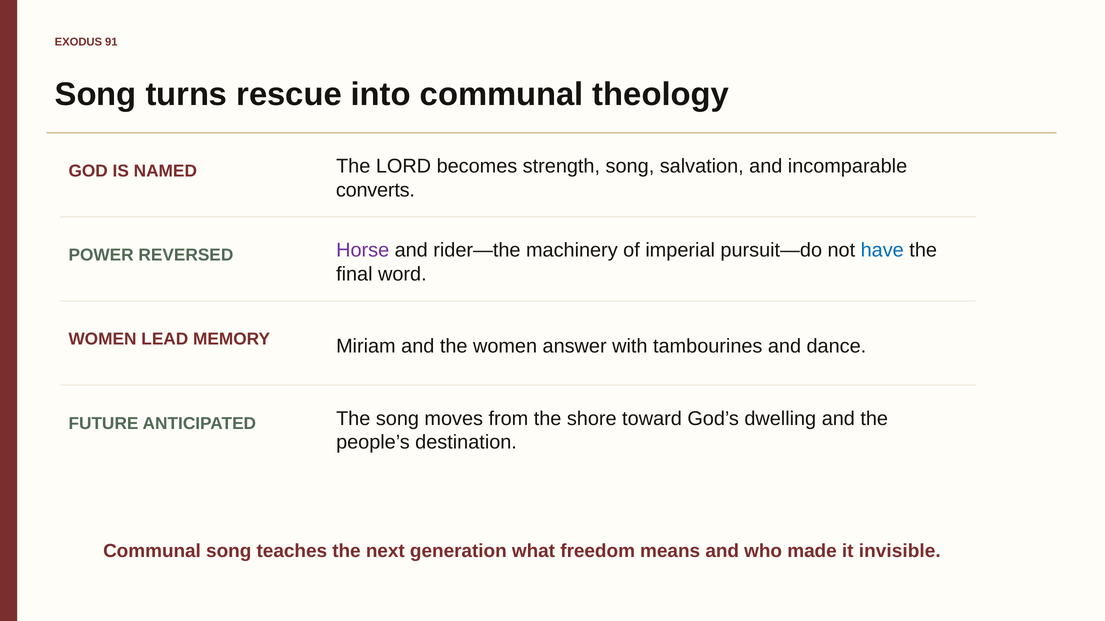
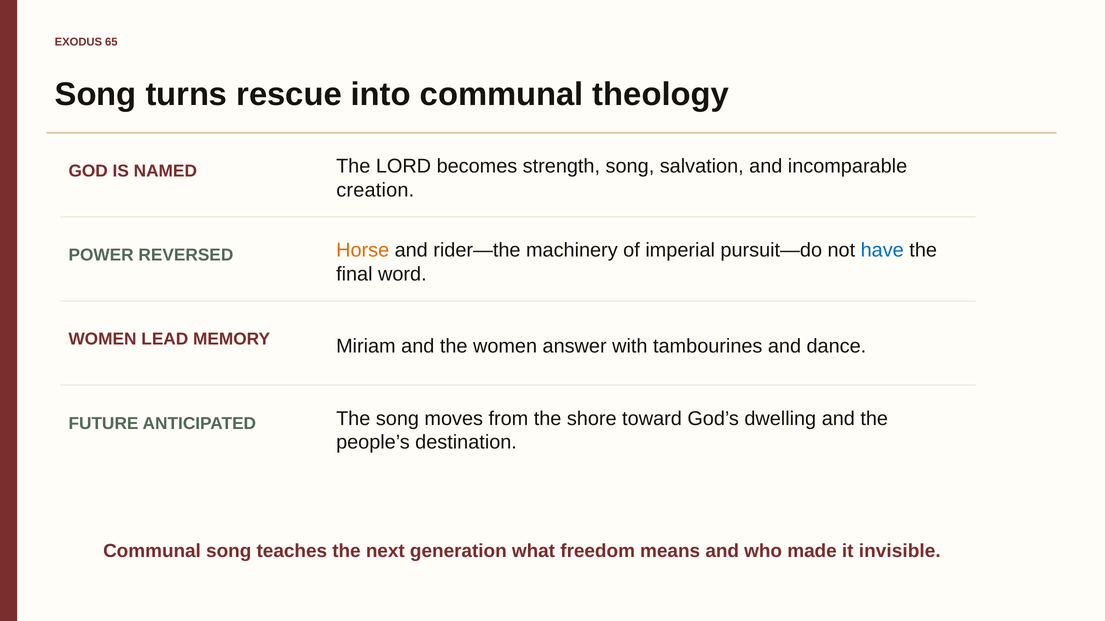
91: 91 -> 65
converts: converts -> creation
Horse colour: purple -> orange
